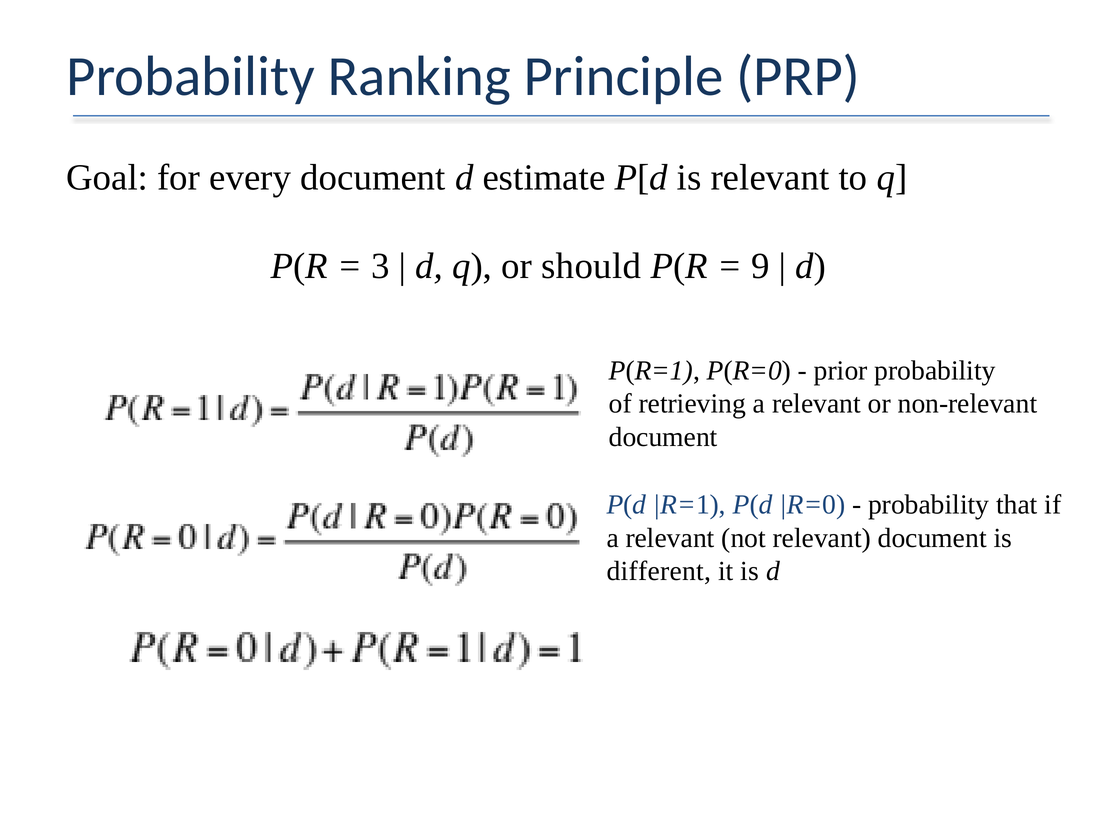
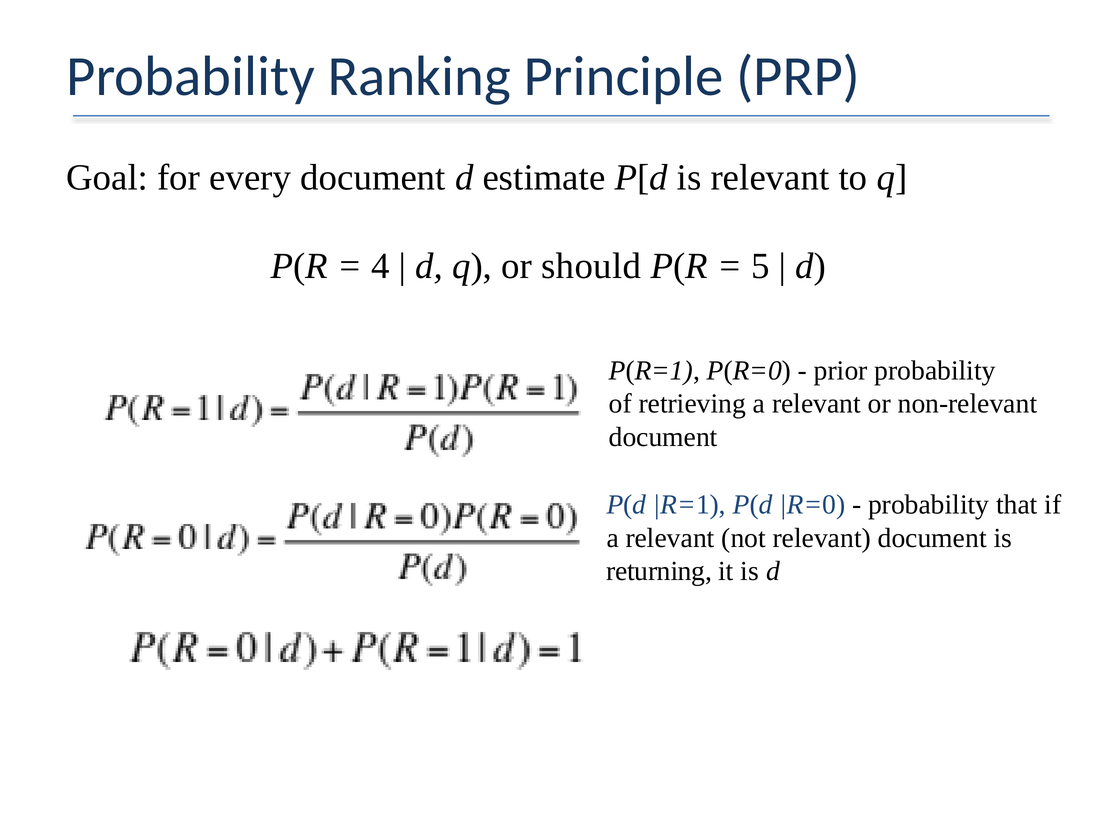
3: 3 -> 4
9: 9 -> 5
different: different -> returning
